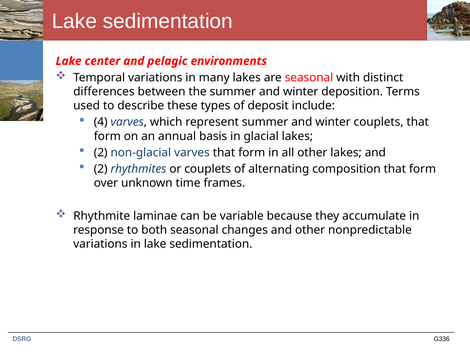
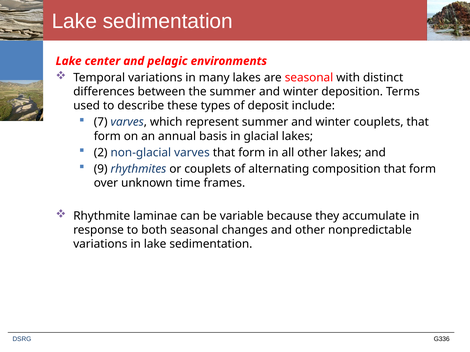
4: 4 -> 7
2 at (101, 169): 2 -> 9
